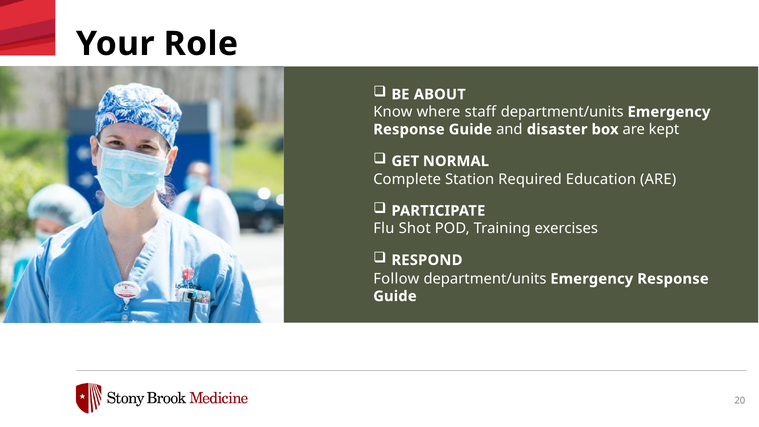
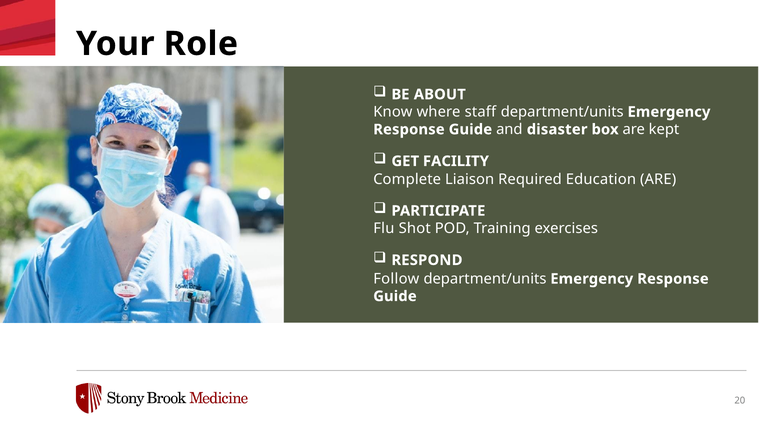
NORMAL: NORMAL -> FACILITY
Station: Station -> Liaison
